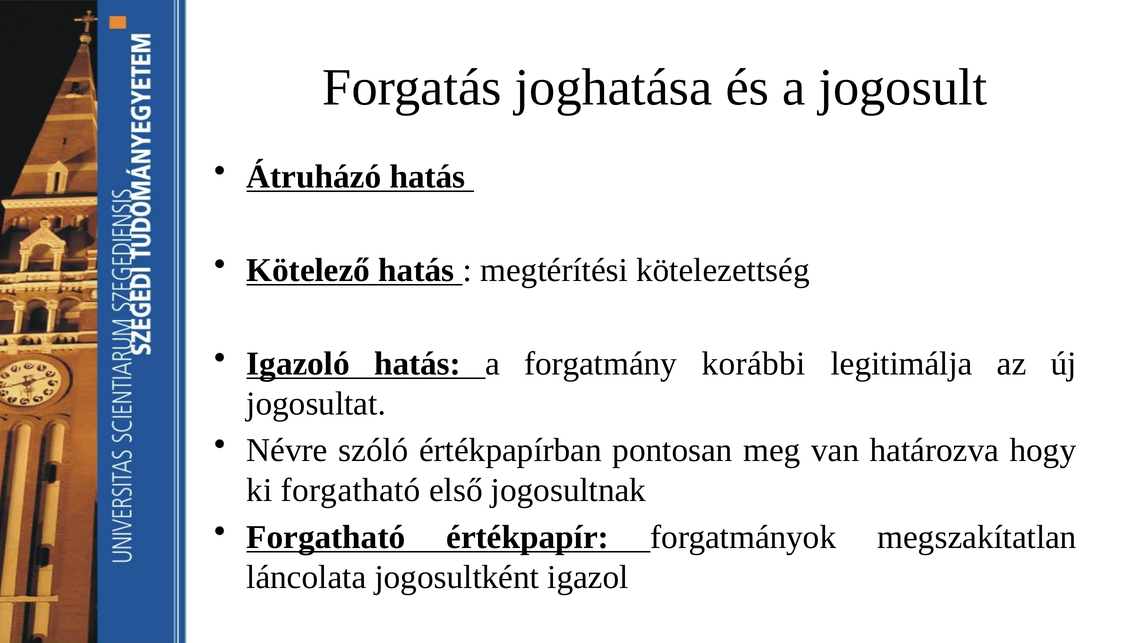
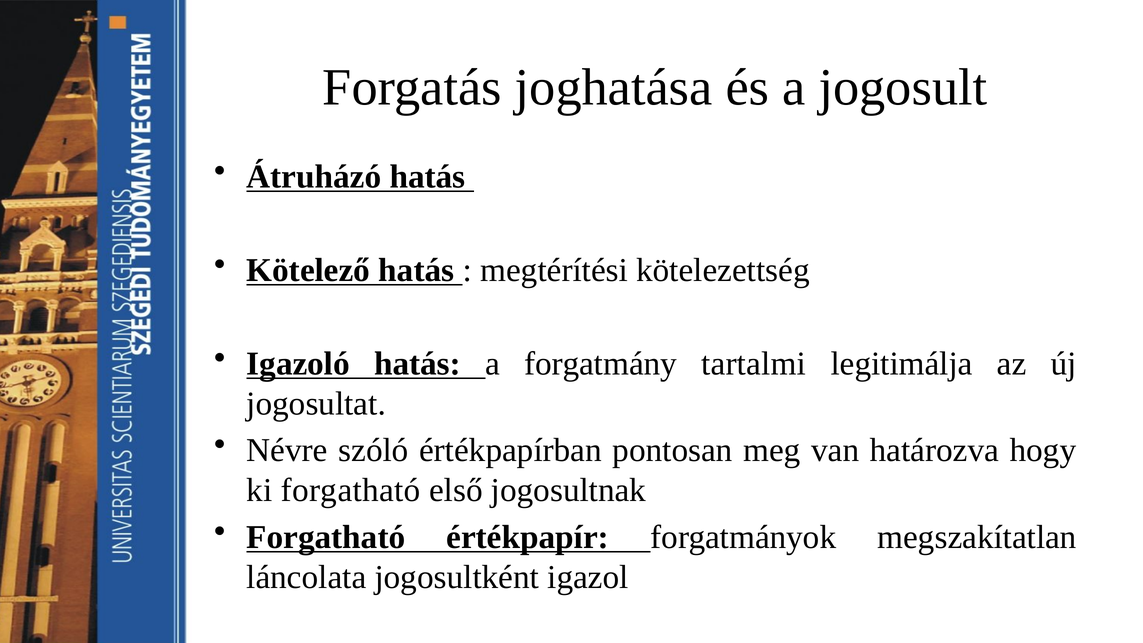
korábbi: korábbi -> tartalmi
